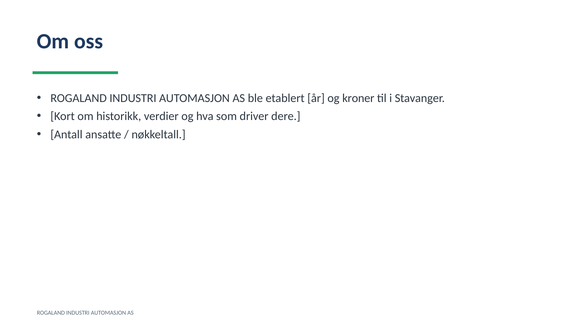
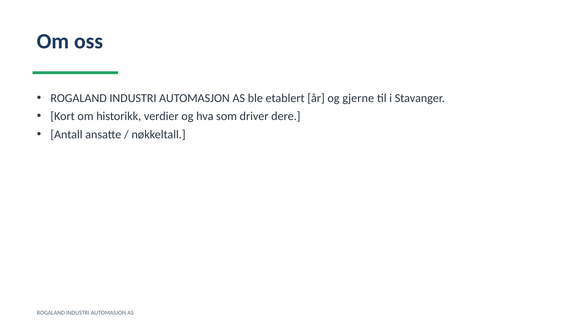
kroner: kroner -> gjerne
